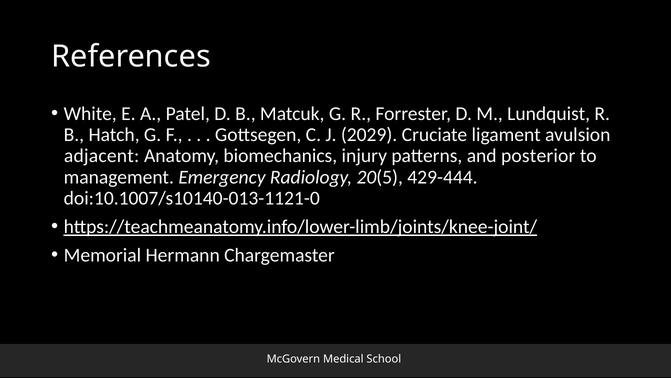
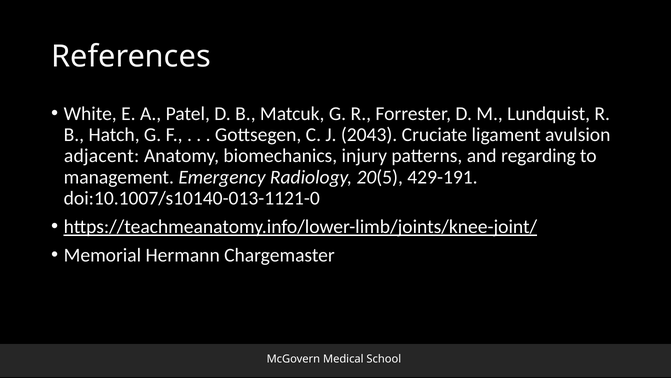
2029: 2029 -> 2043
posterior: posterior -> regarding
429-444: 429-444 -> 429-191
